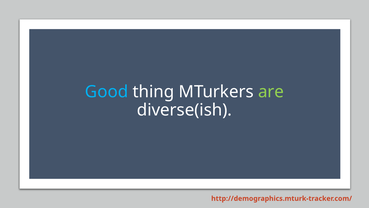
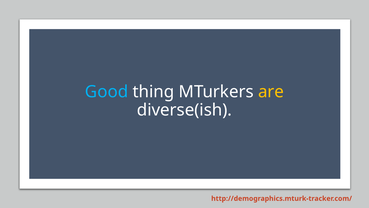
are colour: light green -> yellow
